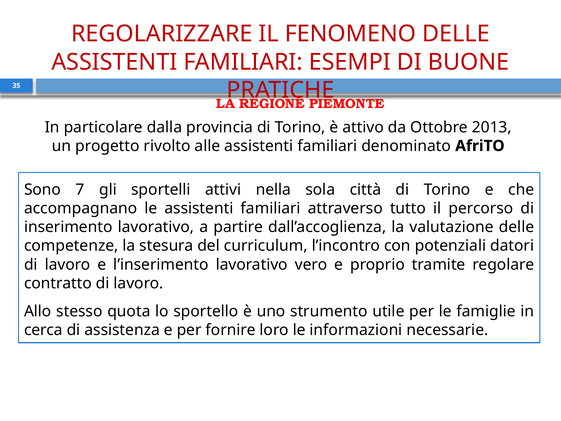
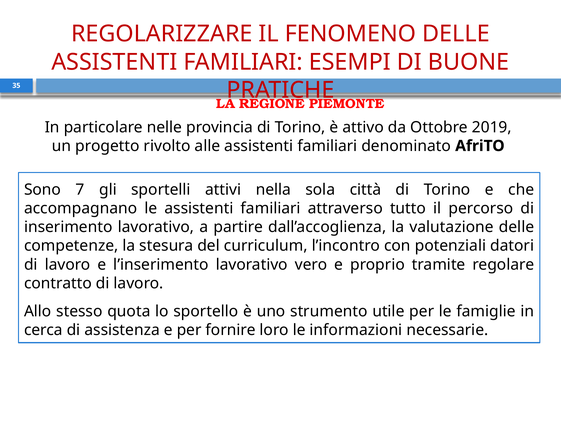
dalla: dalla -> nelle
2013: 2013 -> 2019
